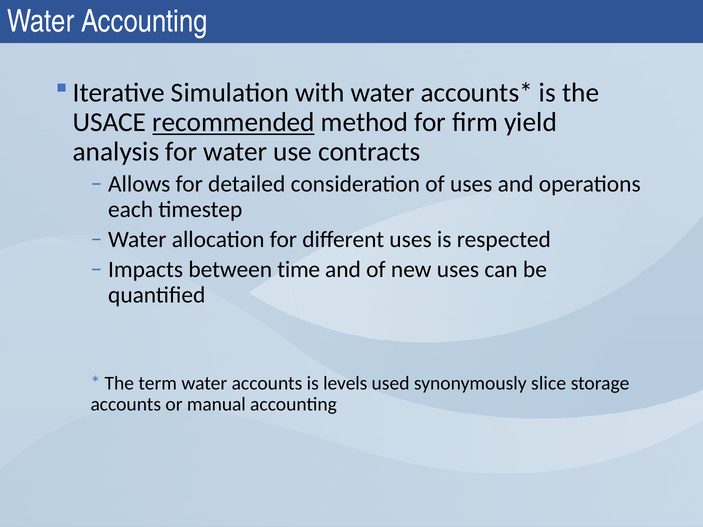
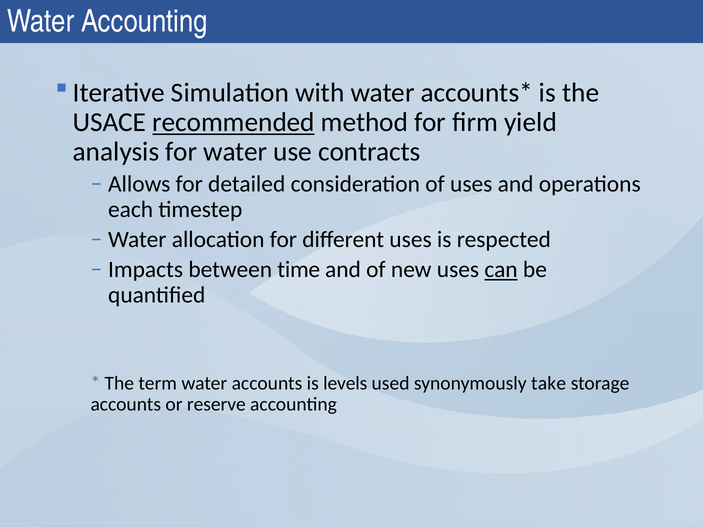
can underline: none -> present
slice: slice -> take
manual: manual -> reserve
